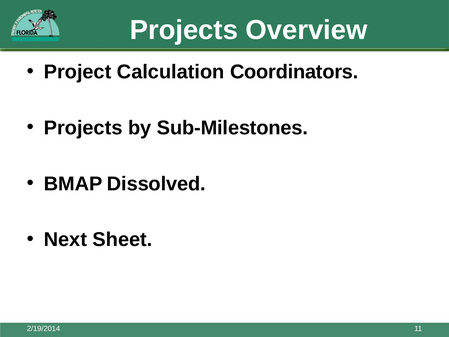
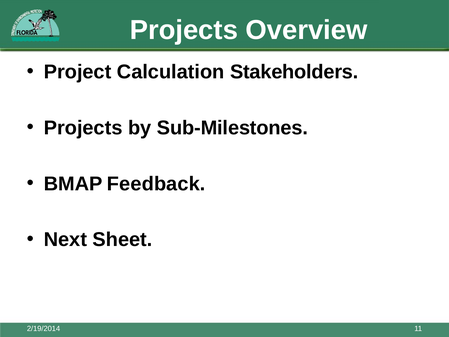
Coordinators: Coordinators -> Stakeholders
Dissolved: Dissolved -> Feedback
